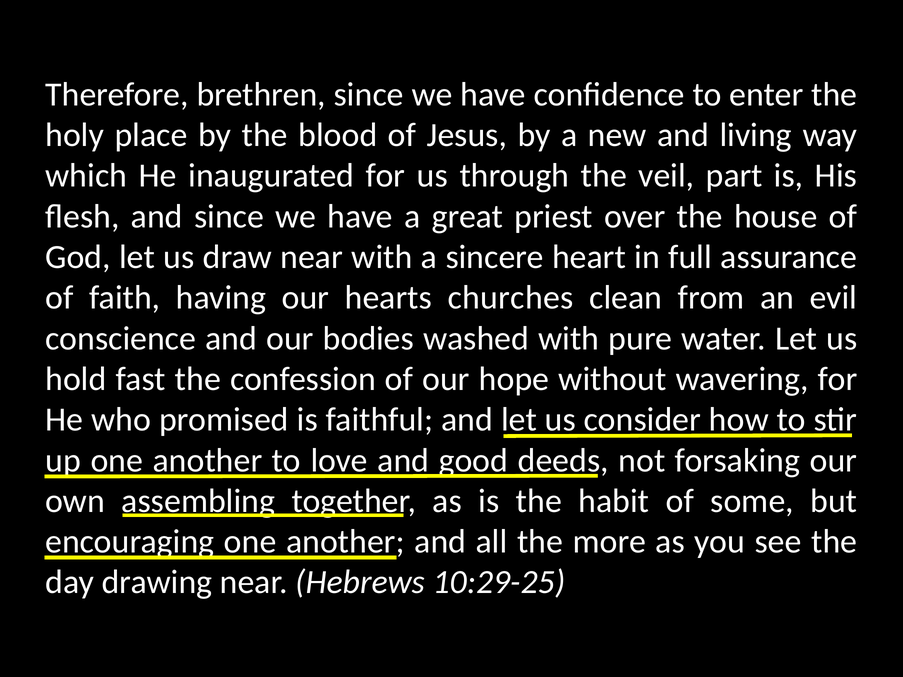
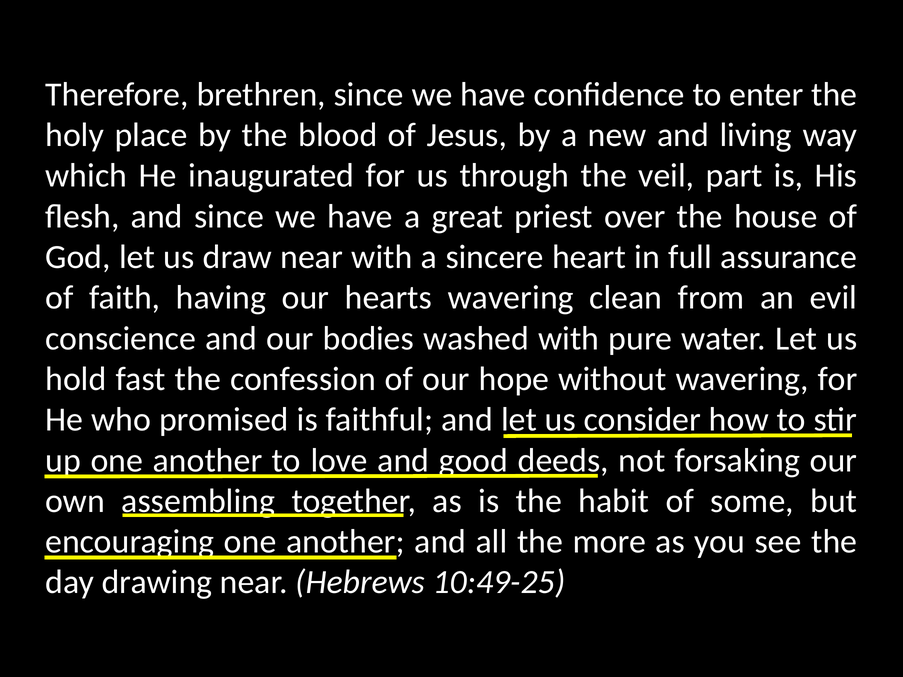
hearts churches: churches -> wavering
10:29-25: 10:29-25 -> 10:49-25
